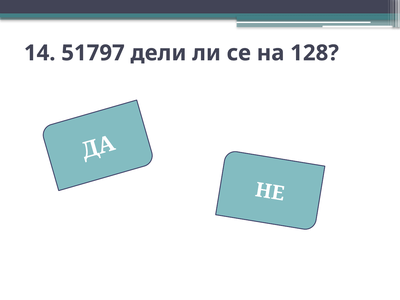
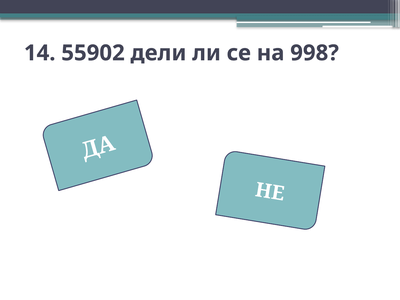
51797: 51797 -> 55902
128: 128 -> 998
